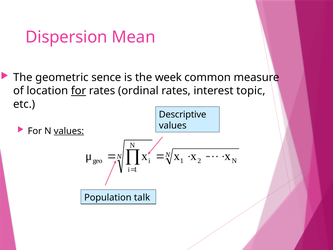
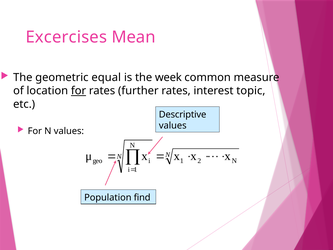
Dispersion: Dispersion -> Excercises
sence: sence -> equal
ordinal: ordinal -> further
values at (69, 131) underline: present -> none
talk: talk -> find
